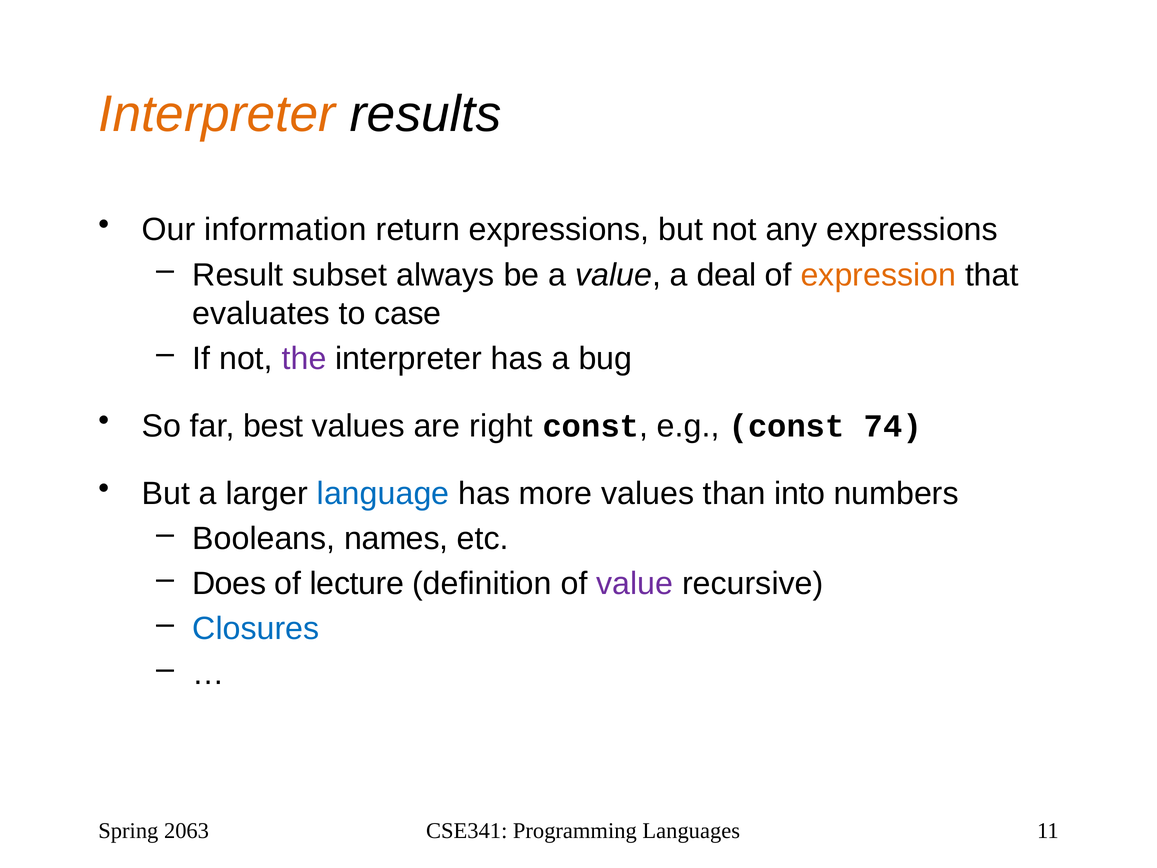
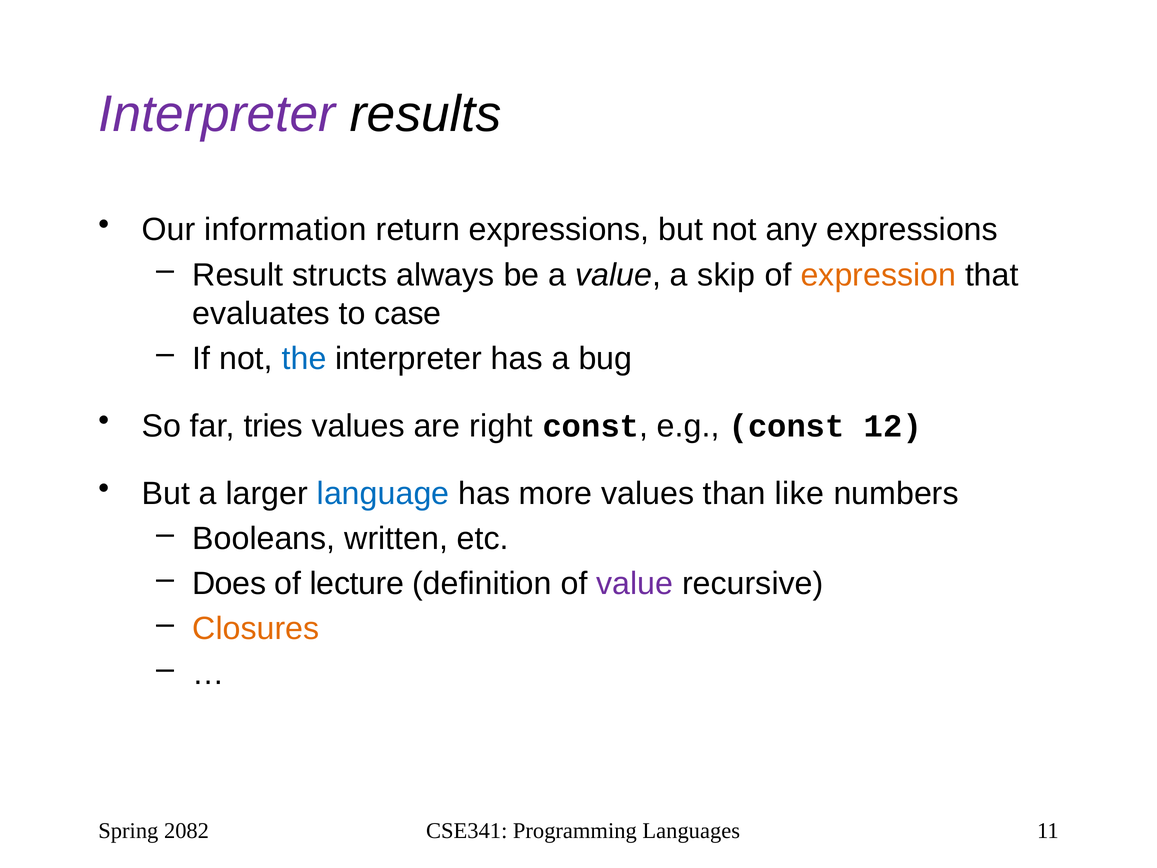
Interpreter at (217, 114) colour: orange -> purple
subset: subset -> structs
deal: deal -> skip
the colour: purple -> blue
best: best -> tries
74: 74 -> 12
into: into -> like
names: names -> written
Closures colour: blue -> orange
2063: 2063 -> 2082
